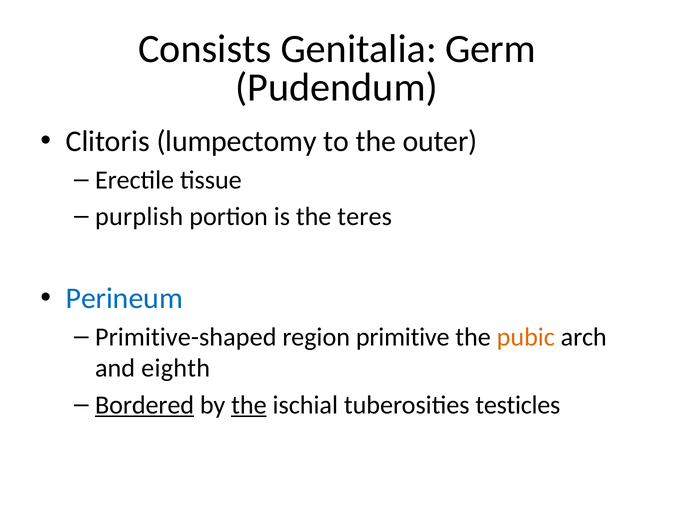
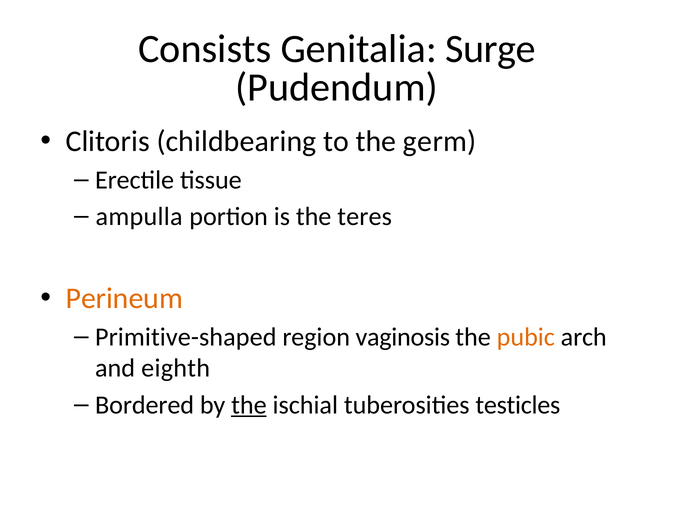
Germ: Germ -> Surge
lumpectomy: lumpectomy -> childbearing
outer: outer -> germ
purplish: purplish -> ampulla
Perineum colour: blue -> orange
primitive: primitive -> vaginosis
Bordered underline: present -> none
